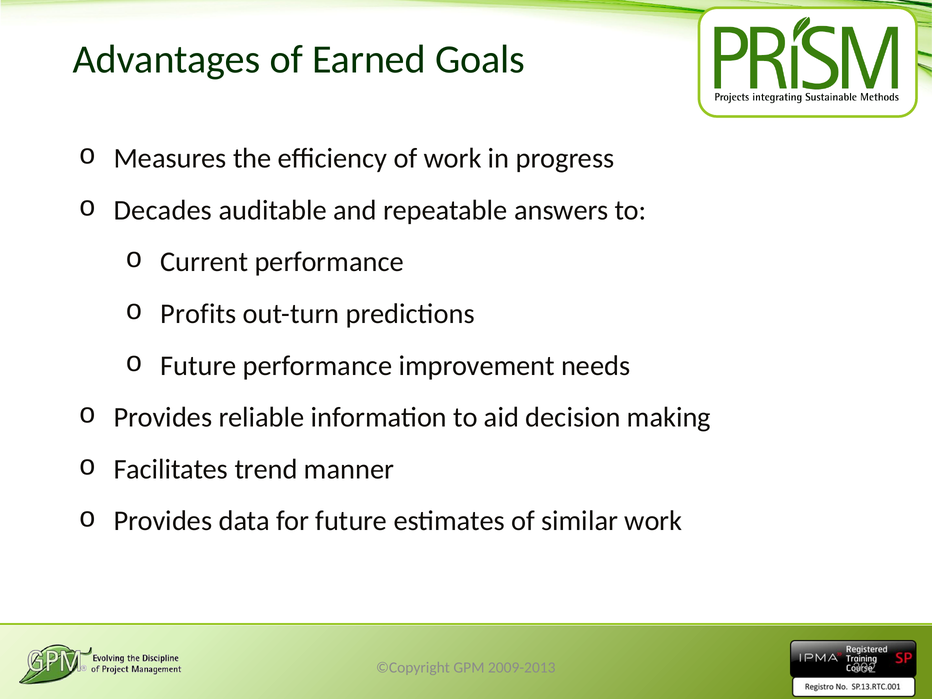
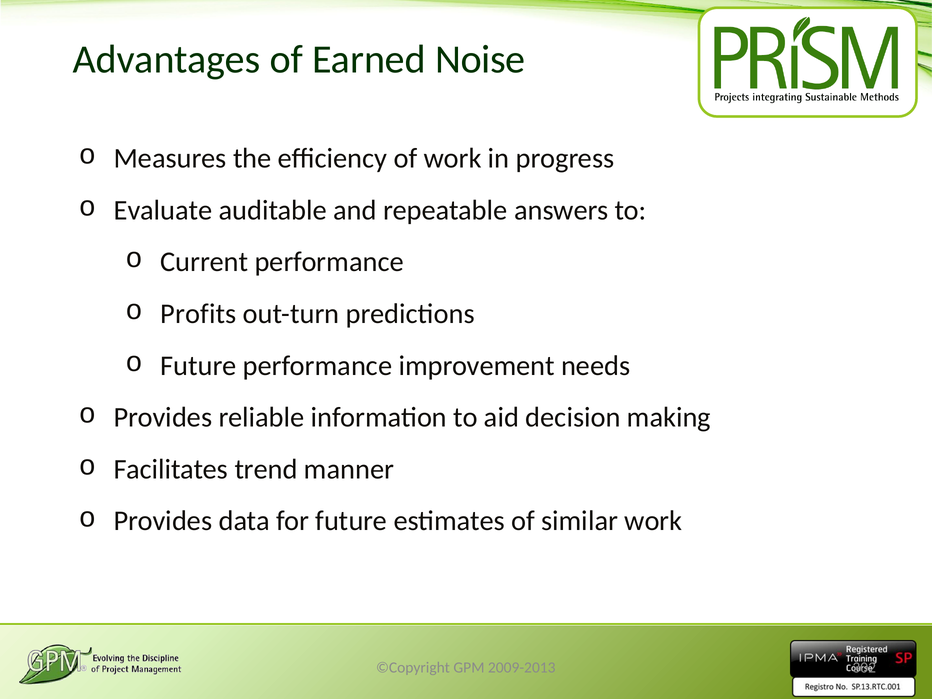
Goals: Goals -> Noise
Decades: Decades -> Evaluate
